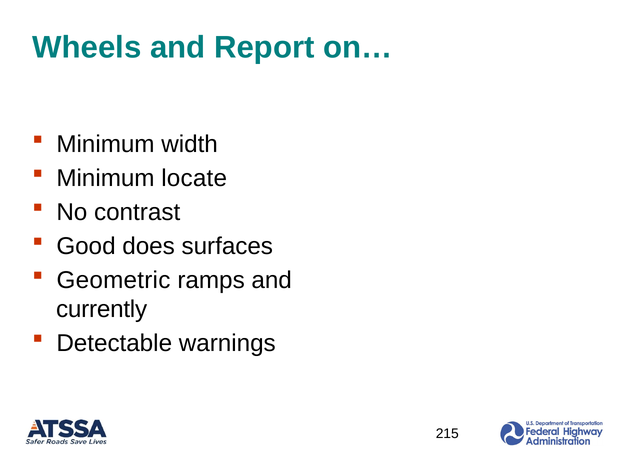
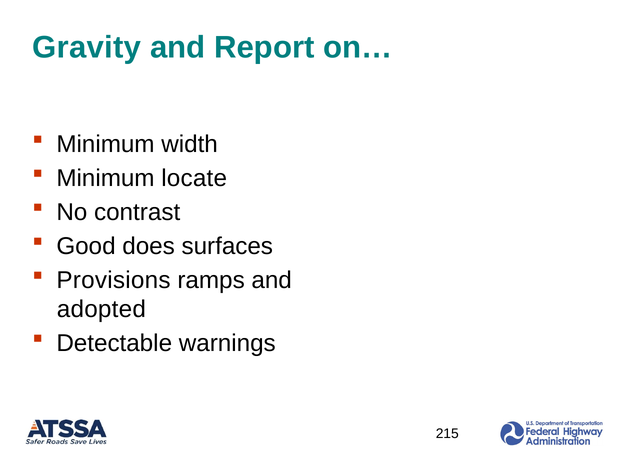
Wheels: Wheels -> Gravity
Geometric: Geometric -> Provisions
currently: currently -> adopted
